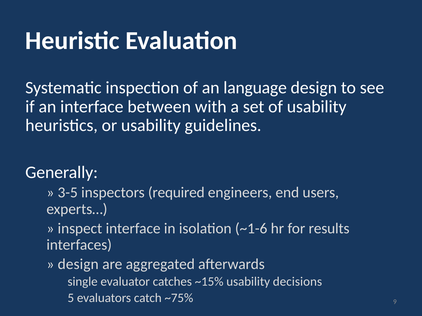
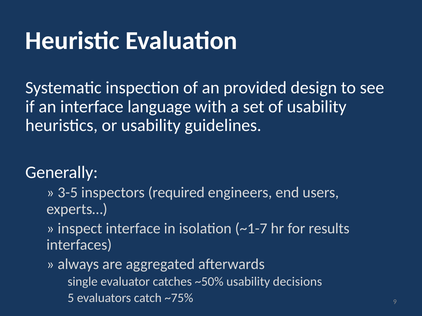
language: language -> provided
between: between -> language
~1-6: ~1-6 -> ~1-7
design at (78, 265): design -> always
~15%: ~15% -> ~50%
